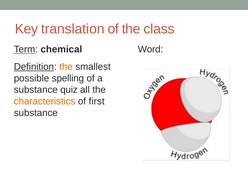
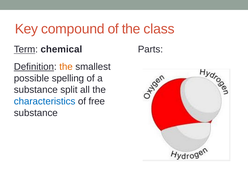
translation: translation -> compound
Word: Word -> Parts
quiz: quiz -> split
characteristics colour: orange -> blue
first: first -> free
